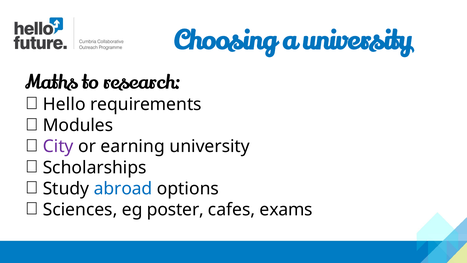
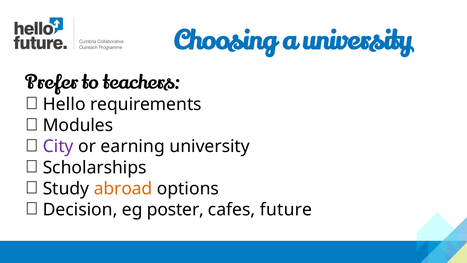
Maths: Maths -> Prefer
research: research -> teachers
abroad colour: blue -> orange
Sciences: Sciences -> Decision
exams: exams -> future
